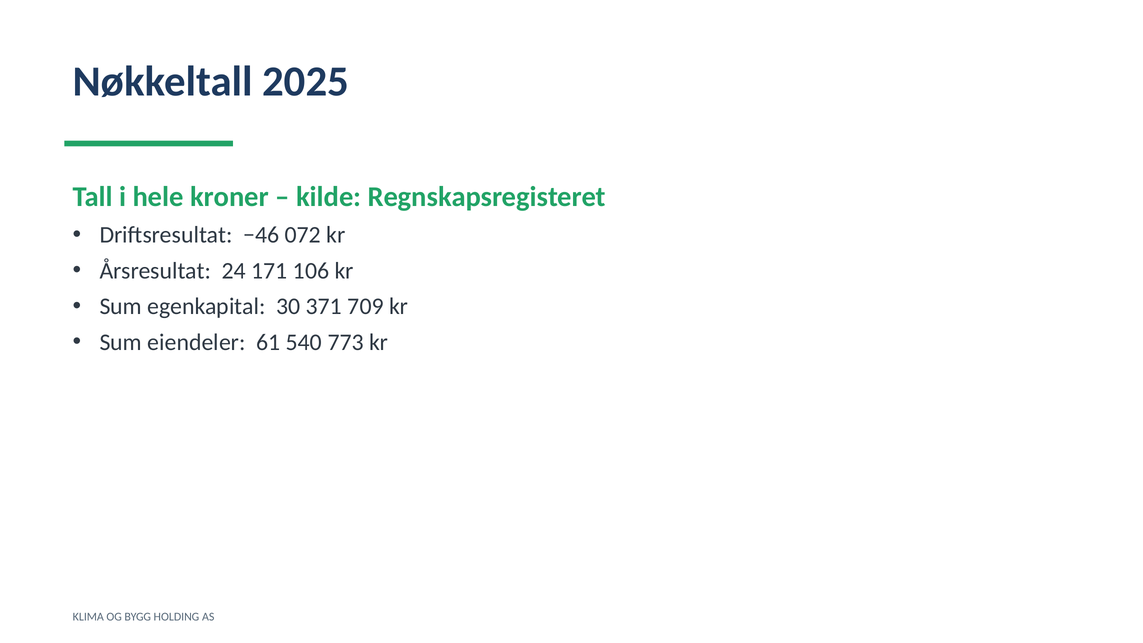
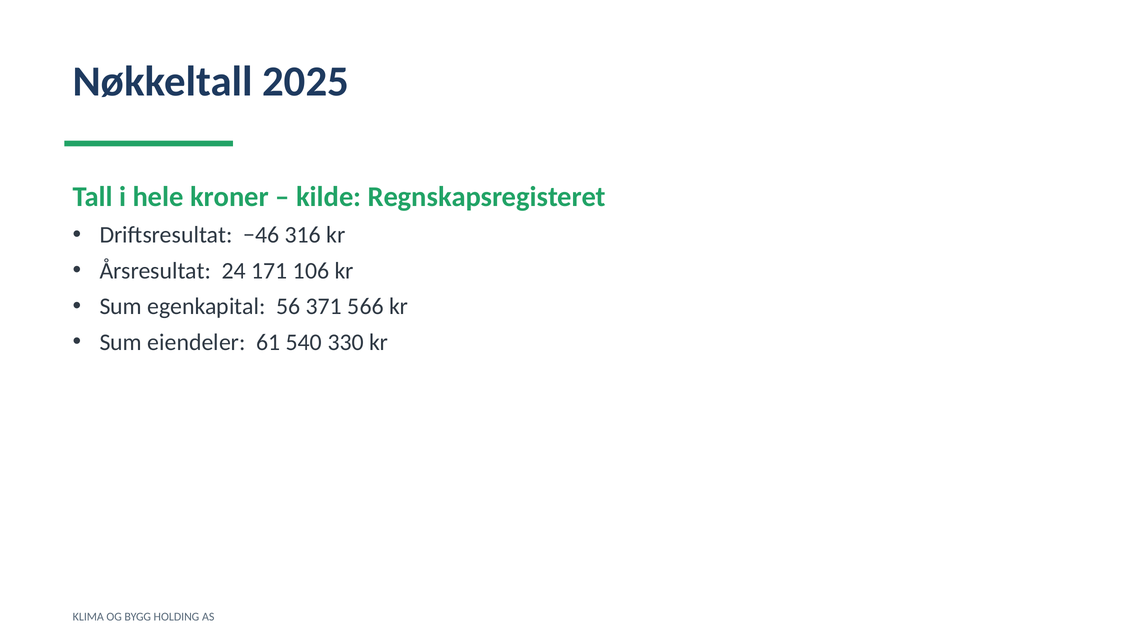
072: 072 -> 316
30: 30 -> 56
709: 709 -> 566
773: 773 -> 330
